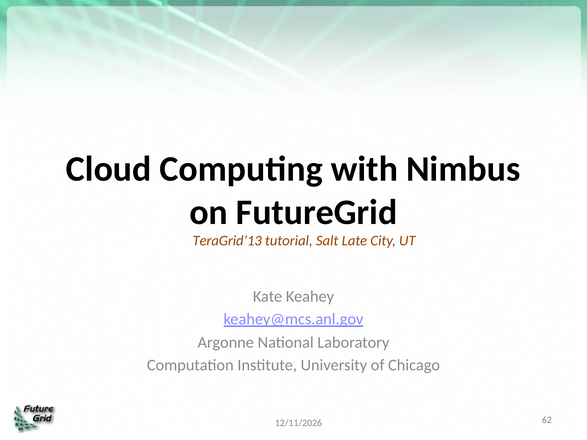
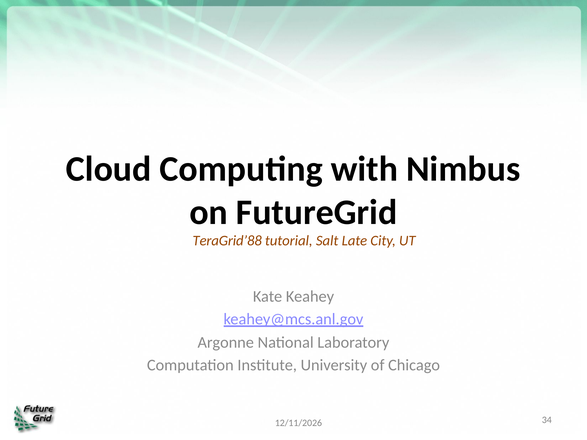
TeraGrid’13: TeraGrid’13 -> TeraGrid’88
62: 62 -> 34
